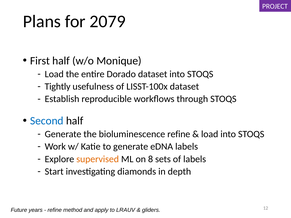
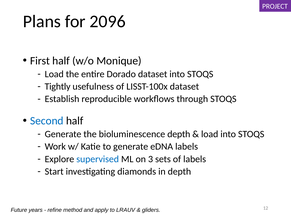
2079: 2079 -> 2096
bioluminescence refine: refine -> depth
supervised colour: orange -> blue
8: 8 -> 3
